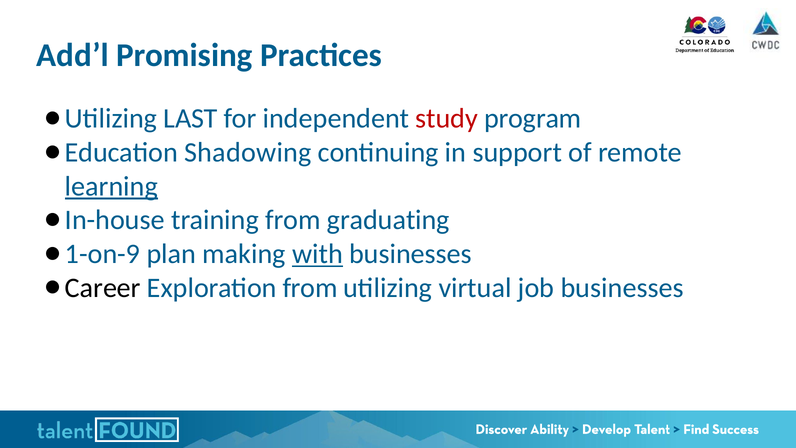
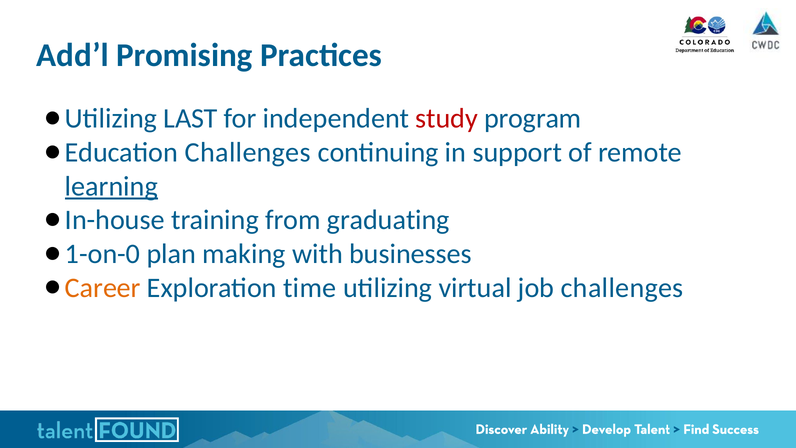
Education Shadowing: Shadowing -> Challenges
1-on-9: 1-on-9 -> 1-on-0
with underline: present -> none
Career colour: black -> orange
Exploration from: from -> time
job businesses: businesses -> challenges
